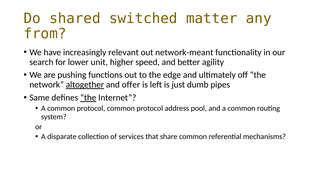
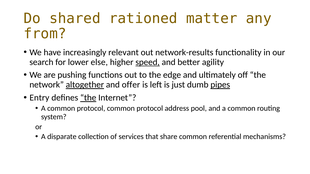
switched: switched -> rationed
network-meant: network-meant -> network-results
unit: unit -> else
speed underline: none -> present
pipes underline: none -> present
Same: Same -> Entry
